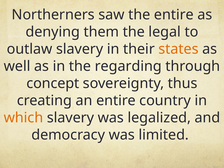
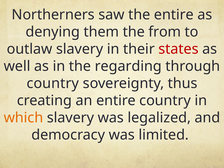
legal: legal -> from
states colour: orange -> red
concept at (53, 83): concept -> country
